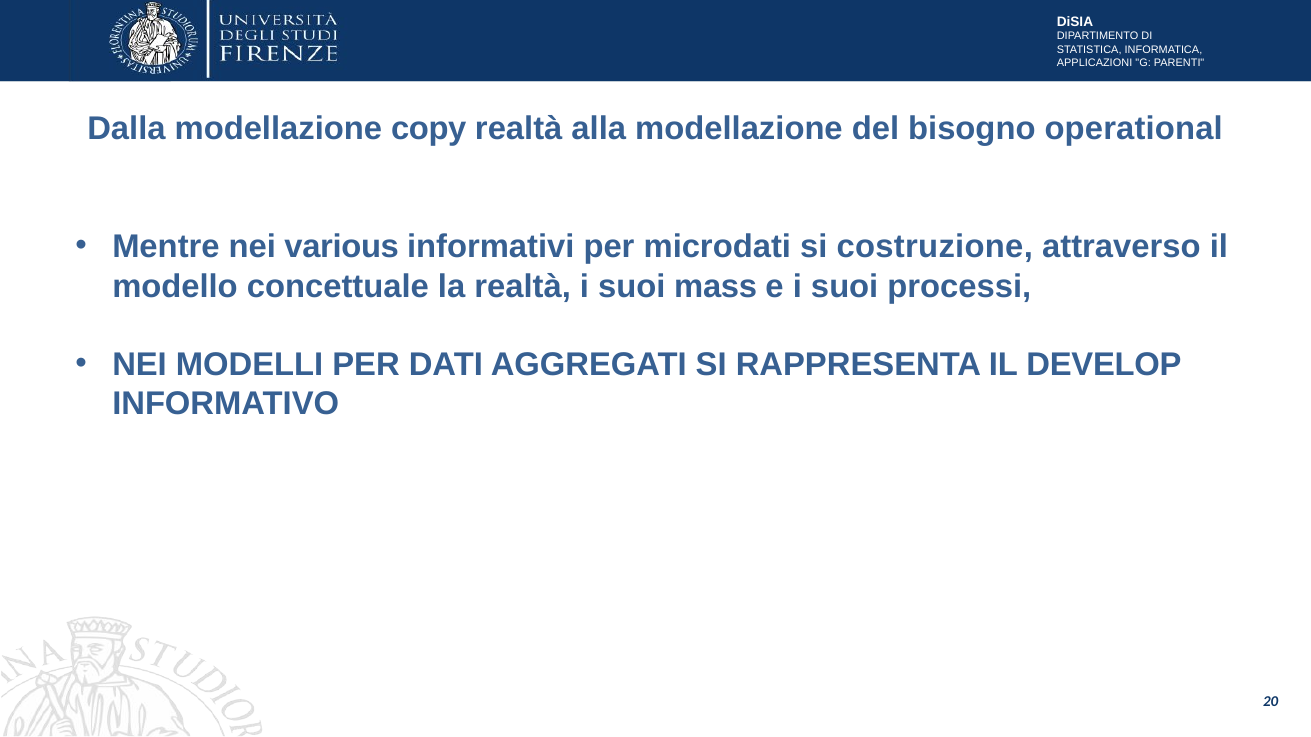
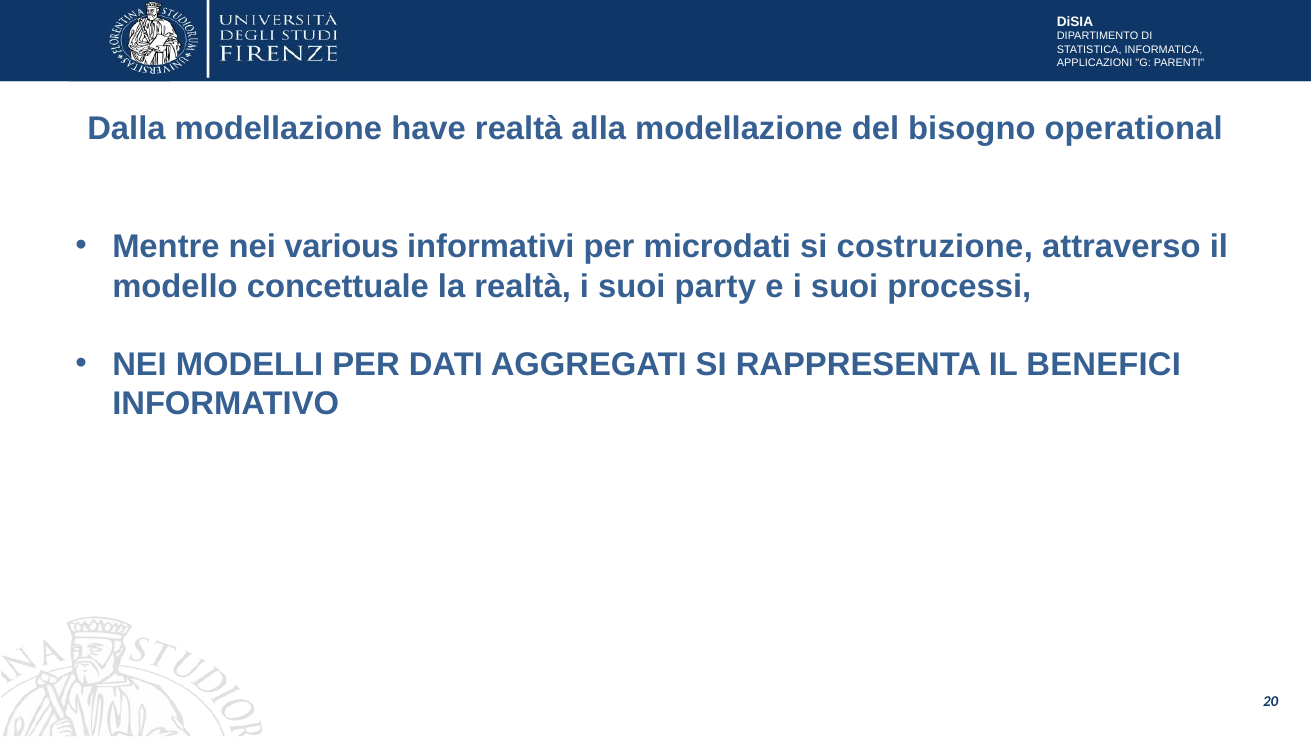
copy: copy -> have
mass: mass -> party
DEVELOP: DEVELOP -> BENEFICI
